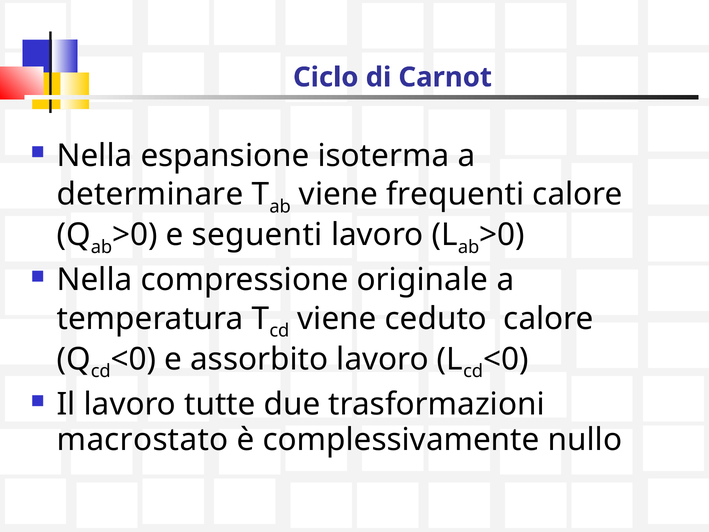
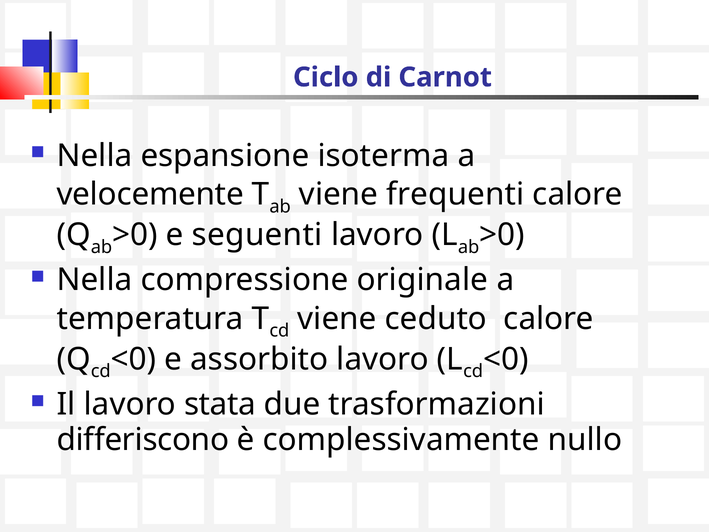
determinare: determinare -> velocemente
tutte: tutte -> stata
macrostato: macrostato -> differiscono
